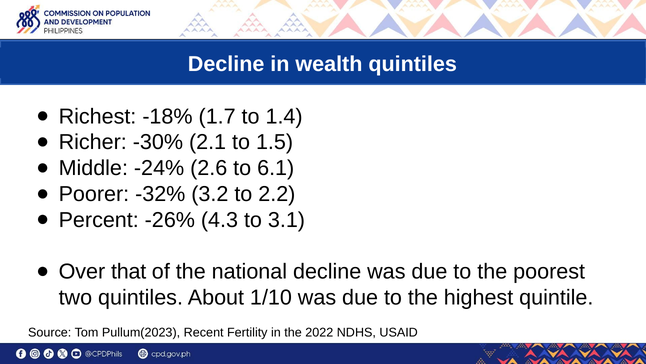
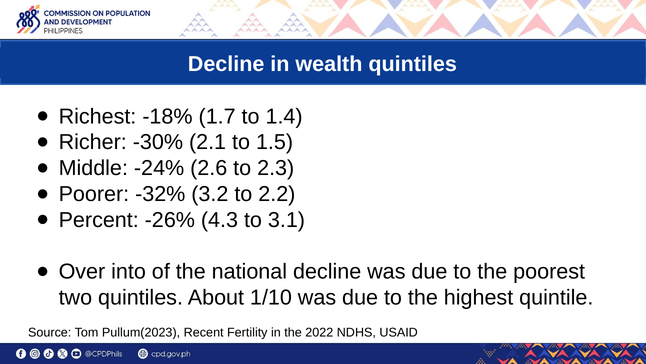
6.1: 6.1 -> 2.3
that: that -> into
